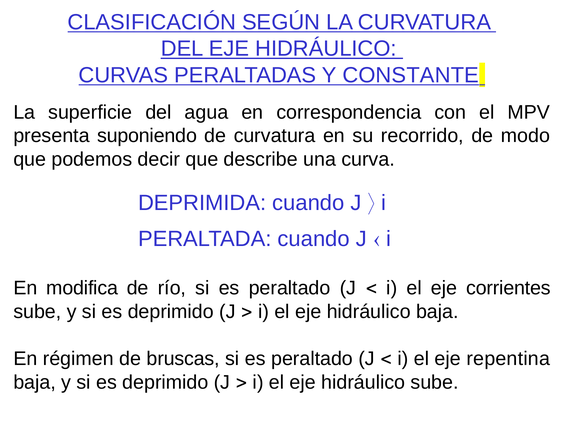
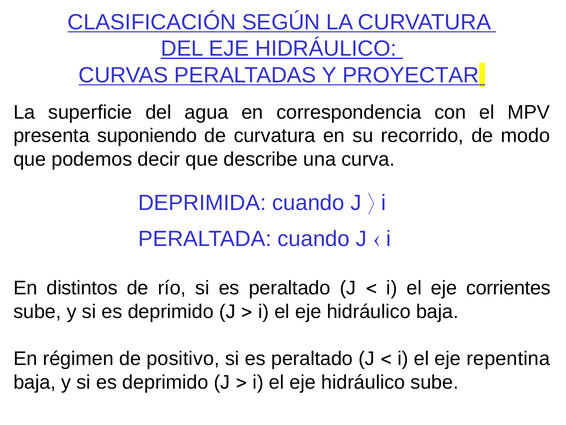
CONSTANTE: CONSTANTE -> PROYECTAR
modifica: modifica -> distintos
bruscas: bruscas -> positivo
